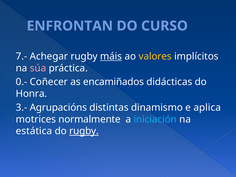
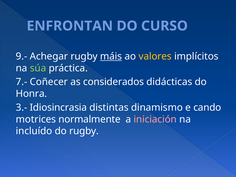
7.-: 7.- -> 9.-
súa colour: pink -> light green
0.-: 0.- -> 7.-
encamiñados: encamiñados -> considerados
Agrupacións: Agrupacións -> Idiosincrasia
aplica: aplica -> cando
iniciación colour: light blue -> pink
estática: estática -> incluído
rugby at (84, 131) underline: present -> none
